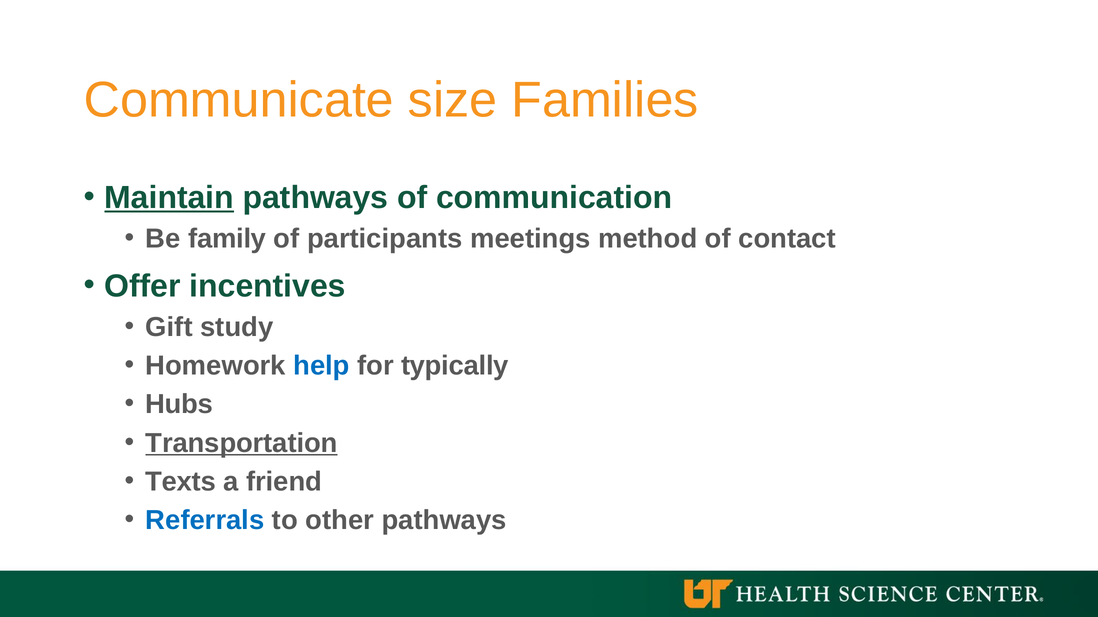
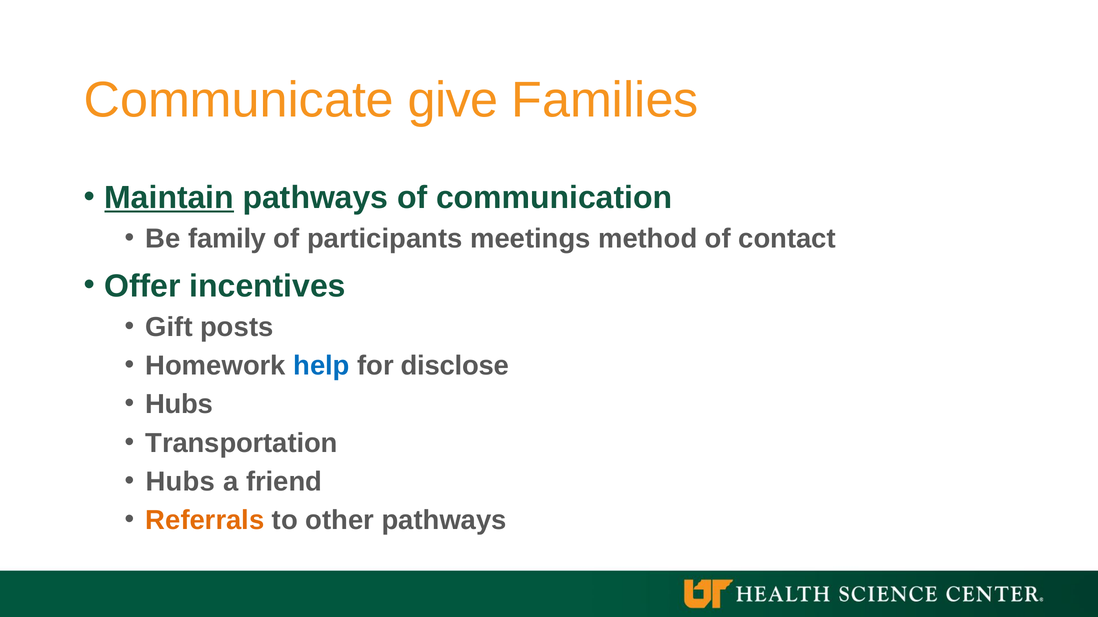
size: size -> give
study: study -> posts
typically: typically -> disclose
Transportation underline: present -> none
Texts at (181, 482): Texts -> Hubs
Referrals colour: blue -> orange
